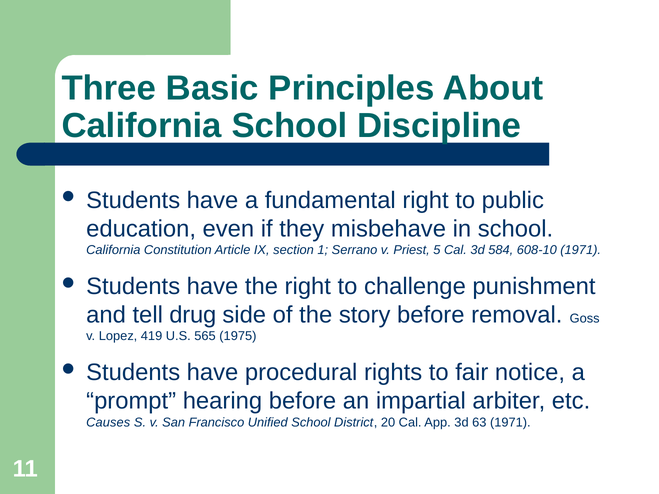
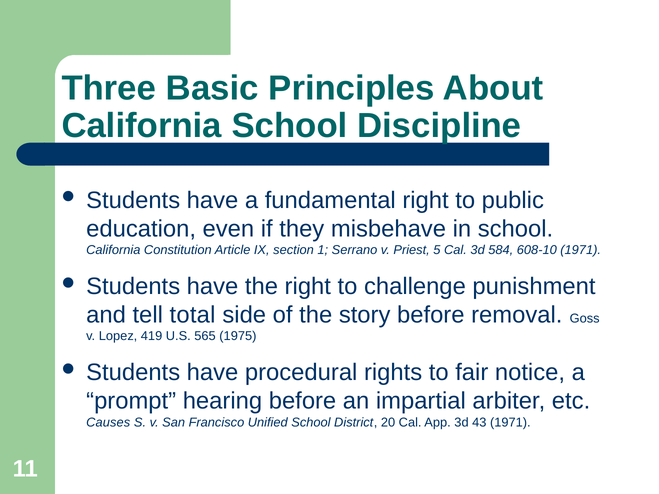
drug: drug -> total
63: 63 -> 43
